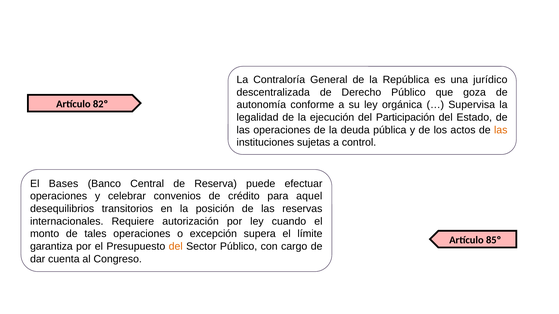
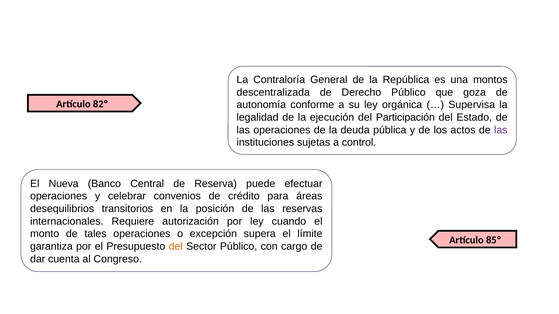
jurídico: jurídico -> montos
las at (501, 130) colour: orange -> purple
Bases: Bases -> Nueva
aquel: aquel -> áreas
